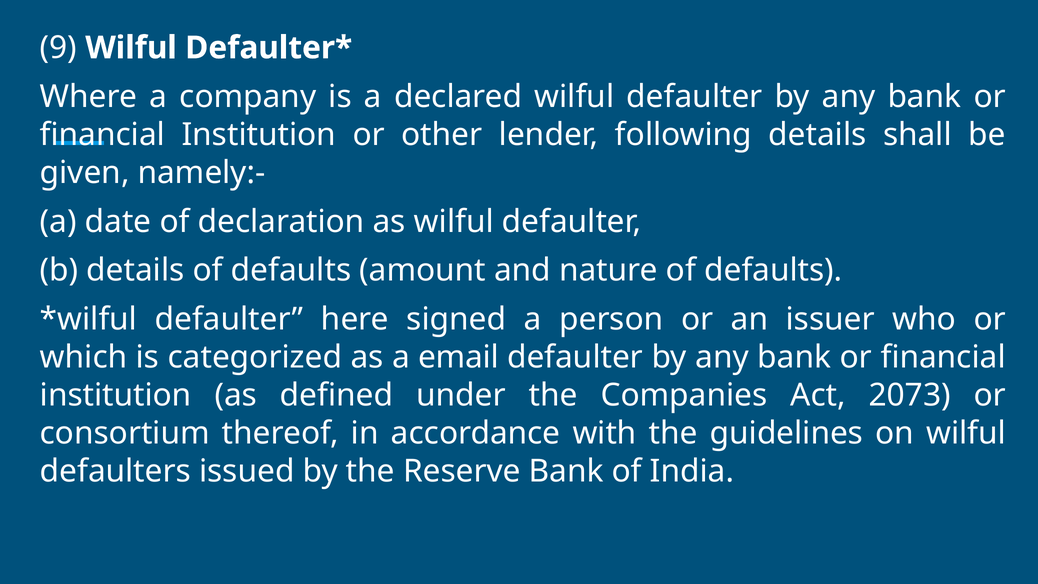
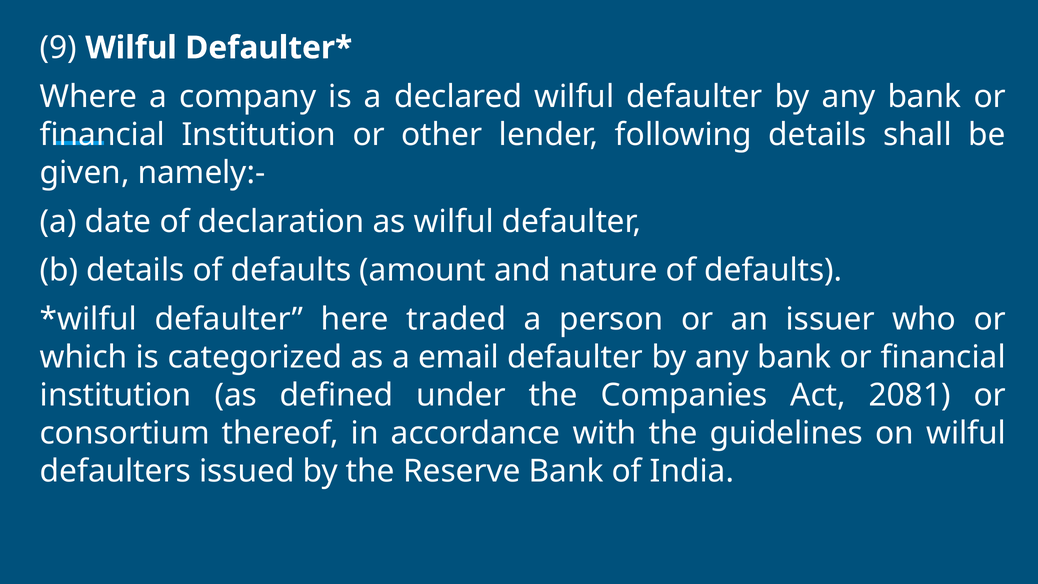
signed: signed -> traded
2073: 2073 -> 2081
